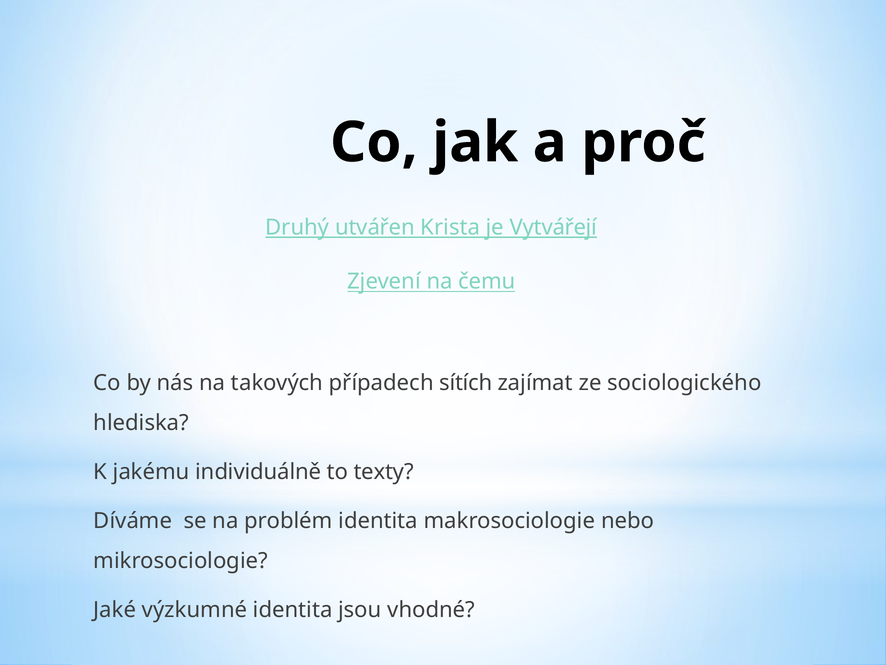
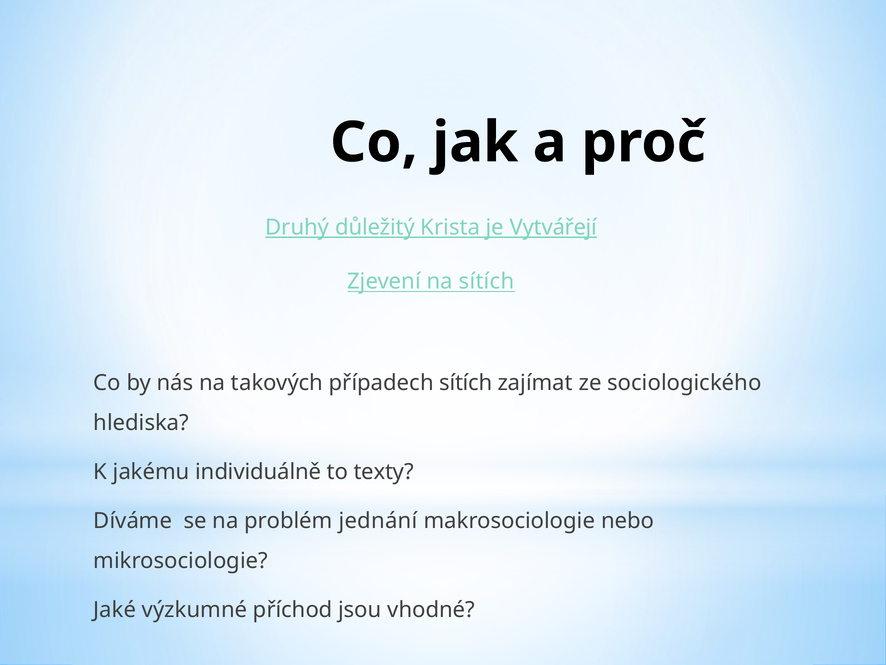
utvářen: utvářen -> důležitý
na čemu: čemu -> sítích
problém identita: identita -> jednání
výzkumné identita: identita -> příchod
